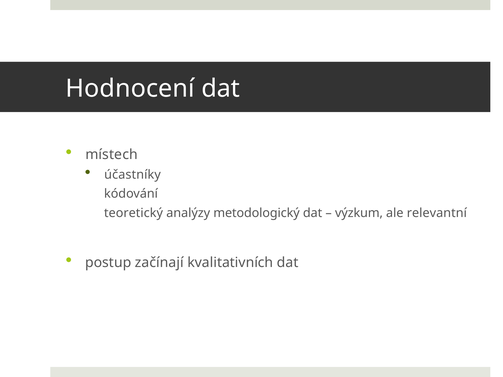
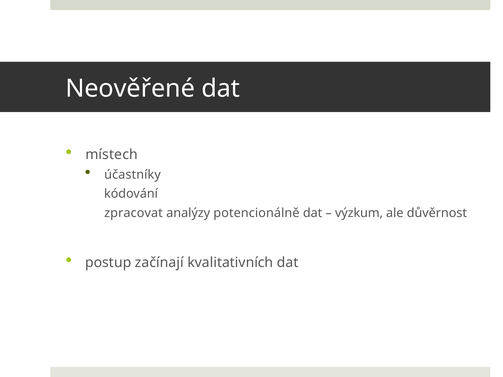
Hodnocení: Hodnocení -> Neověřené
teoretický: teoretický -> zpracovat
metodologický: metodologický -> potencionálně
relevantní: relevantní -> důvěrnost
